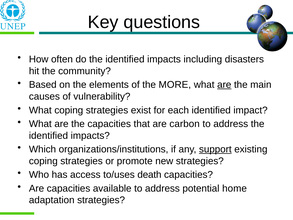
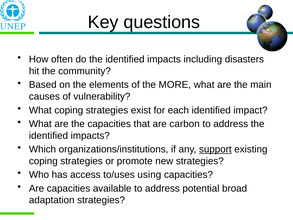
are at (224, 85) underline: present -> none
death: death -> using
home: home -> broad
